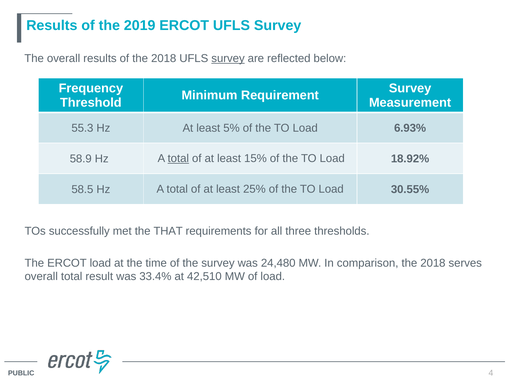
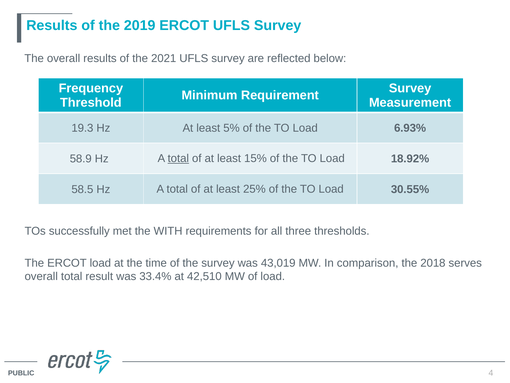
of the 2018: 2018 -> 2021
survey at (228, 58) underline: present -> none
55.3: 55.3 -> 19.3
THAT: THAT -> WITH
24,480: 24,480 -> 43,019
